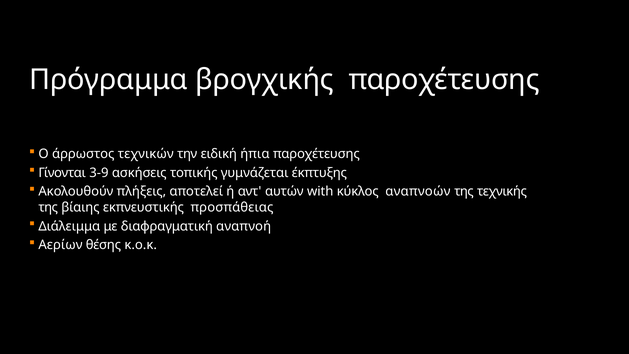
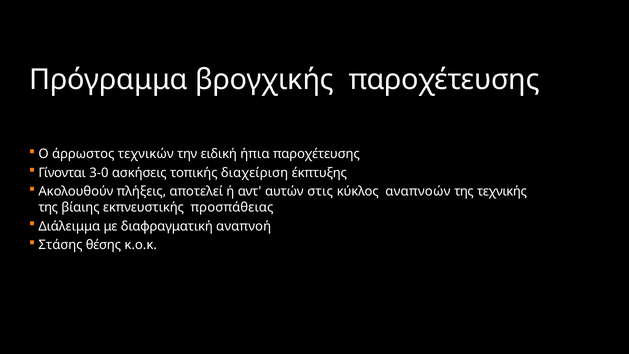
3-9: 3-9 -> 3-0
γυμνάζεται: γυμνάζεται -> διαχείριση
with: with -> στις
Αερίων: Αερίων -> Στάσης
